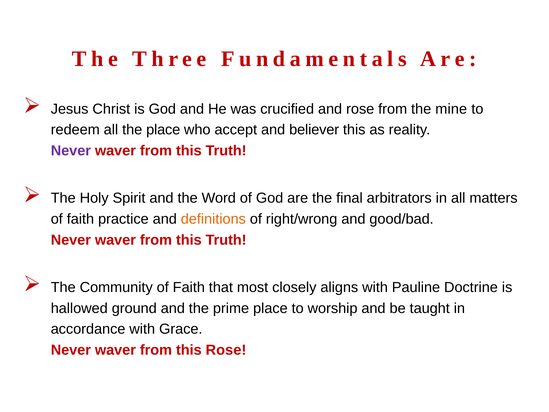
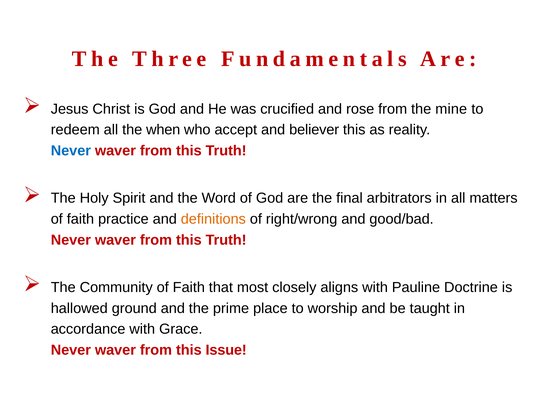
the place: place -> when
Never at (71, 151) colour: purple -> blue
this Rose: Rose -> Issue
